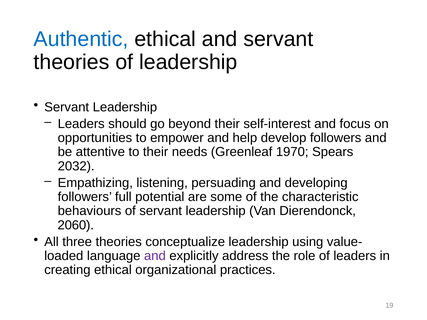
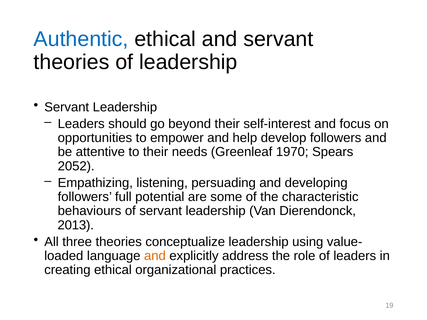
2032: 2032 -> 2052
2060: 2060 -> 2013
and at (155, 256) colour: purple -> orange
